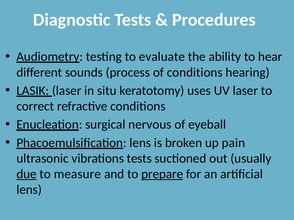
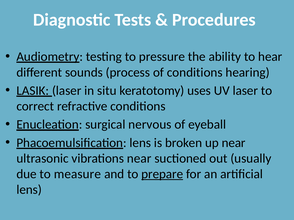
evaluate: evaluate -> pressure
up pain: pain -> near
vibrations tests: tests -> near
due underline: present -> none
